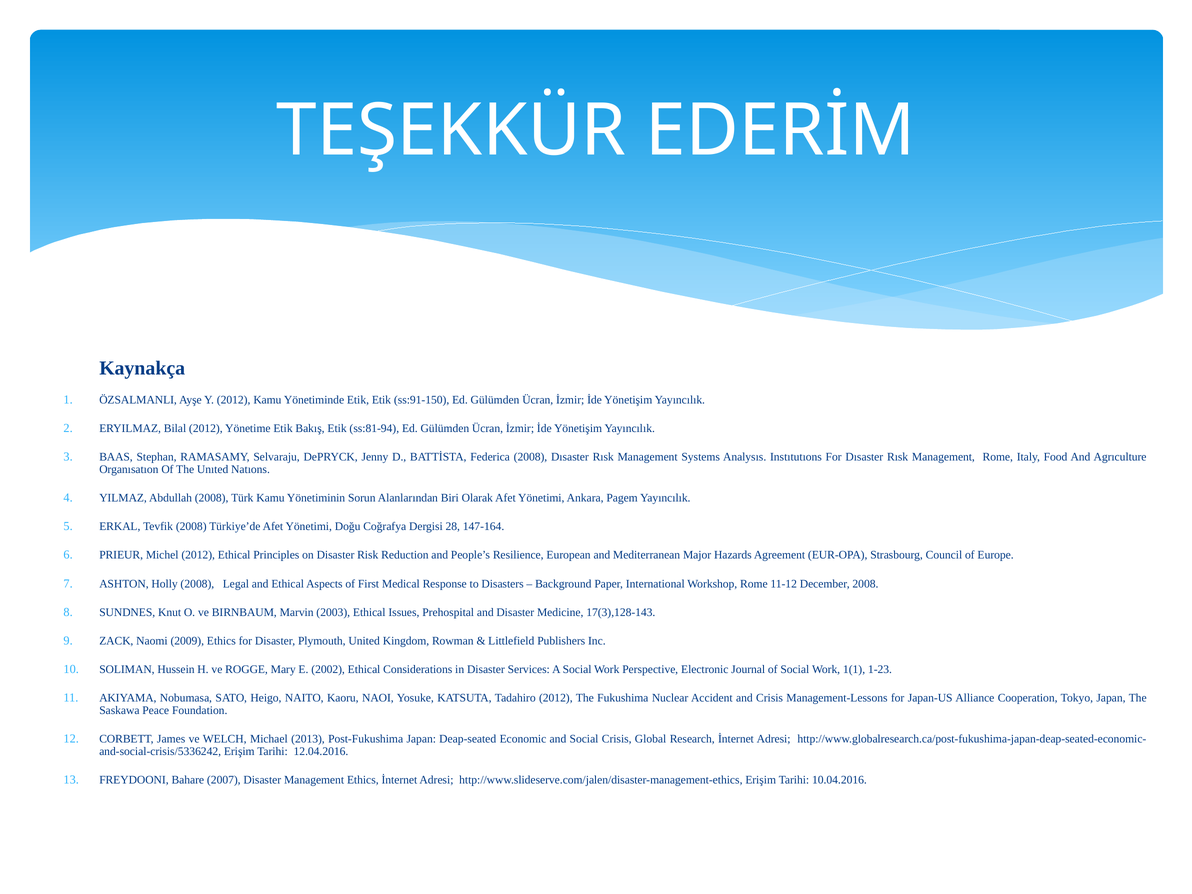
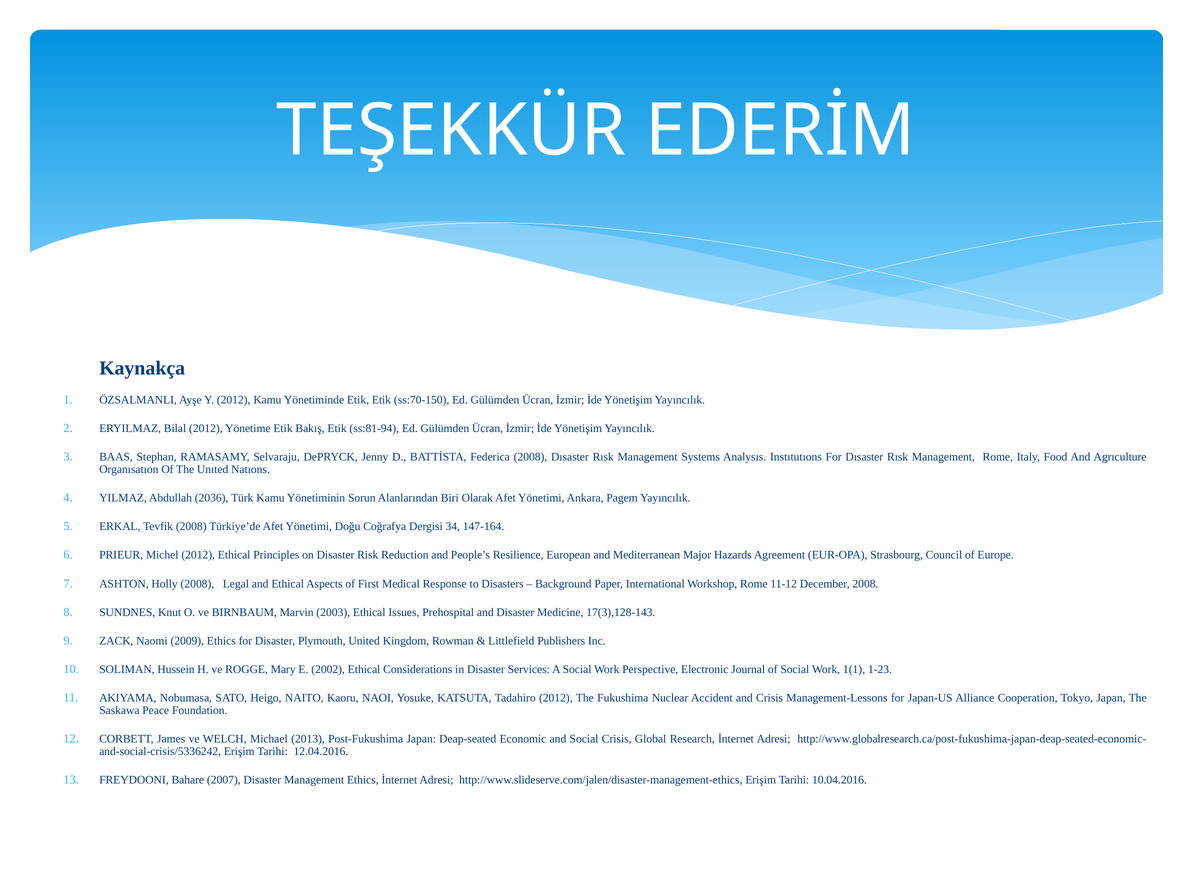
ss:91-150: ss:91-150 -> ss:70-150
Abdullah 2008: 2008 -> 2036
28: 28 -> 34
